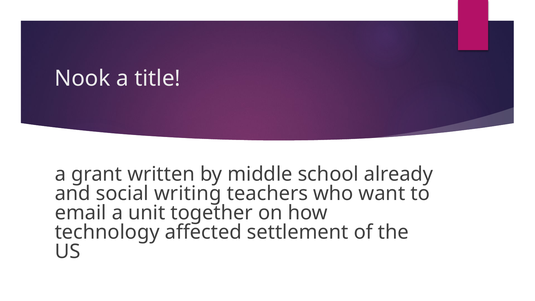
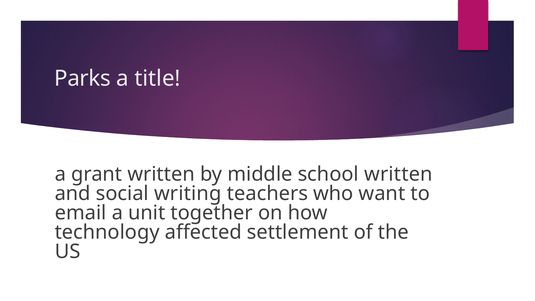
Nook: Nook -> Parks
school already: already -> written
